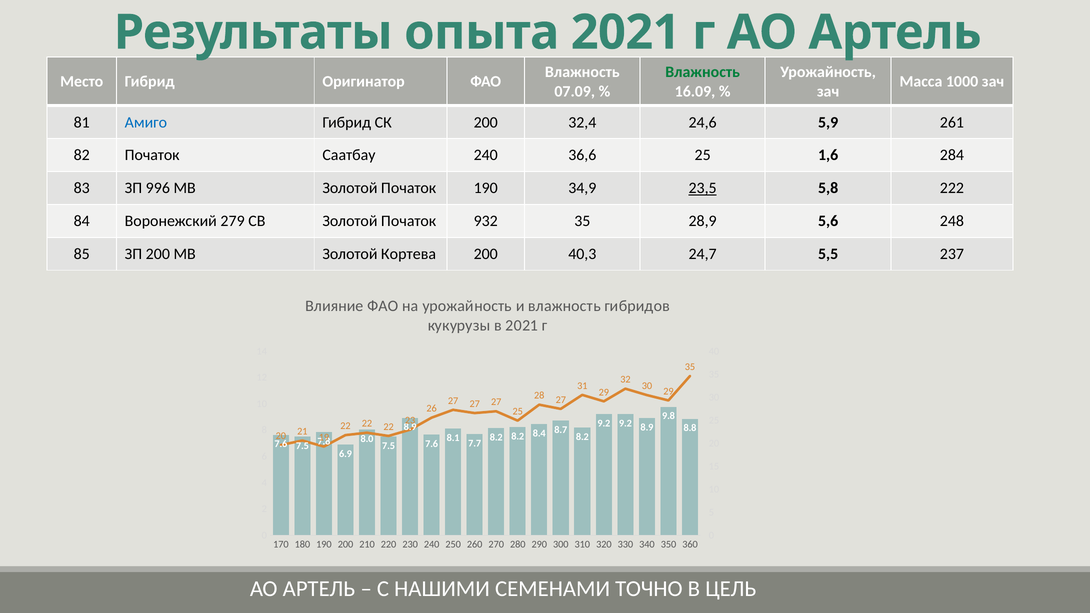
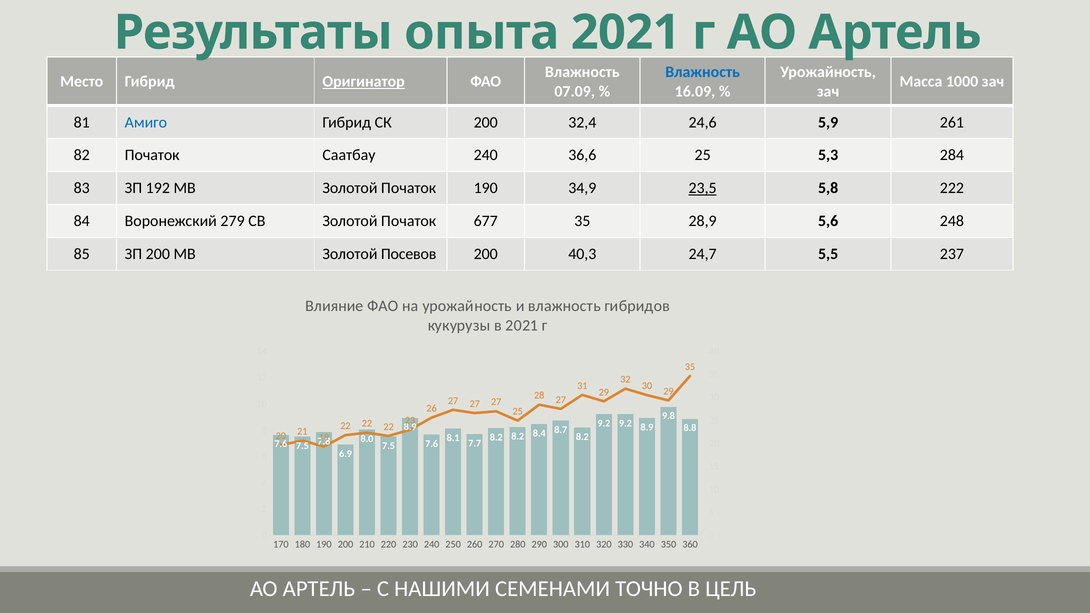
Влажность at (703, 72) colour: green -> blue
Оригинатор underline: none -> present
1,6: 1,6 -> 5,3
996: 996 -> 192
932: 932 -> 677
Кортева: Кортева -> Посевов
